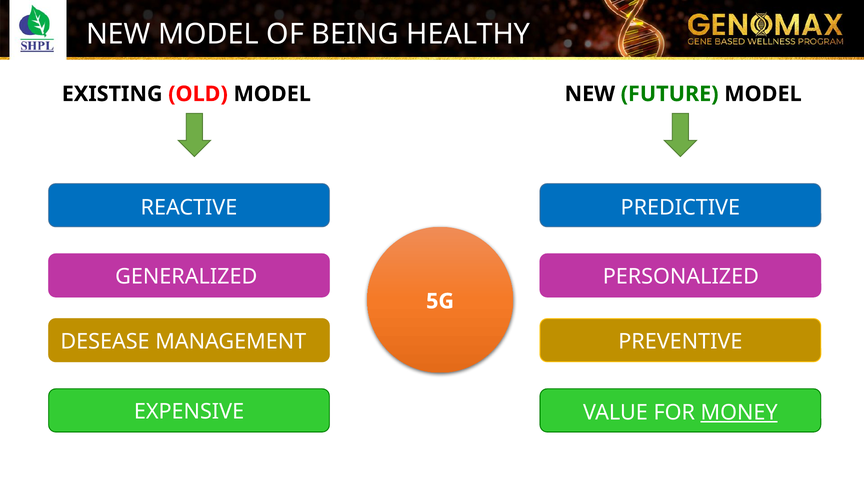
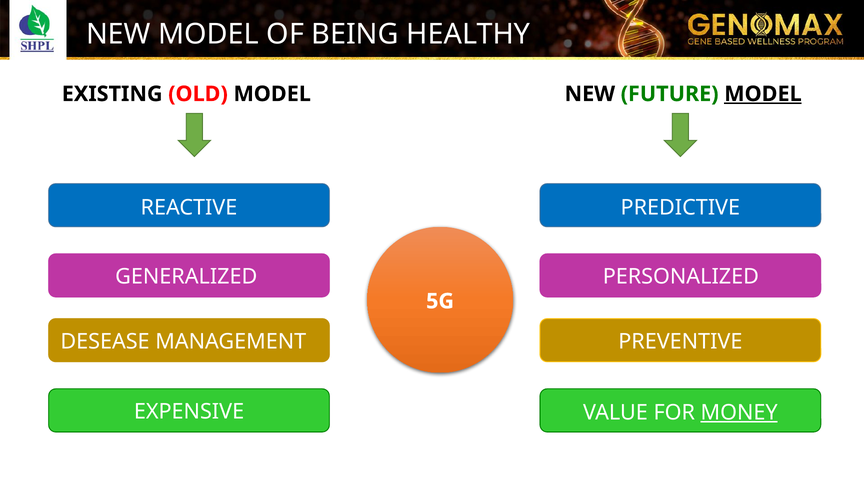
MODEL at (763, 94) underline: none -> present
